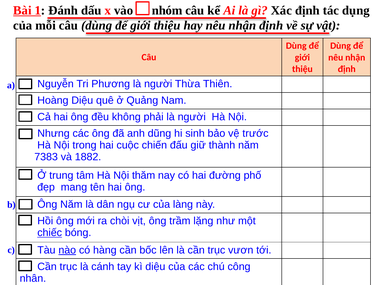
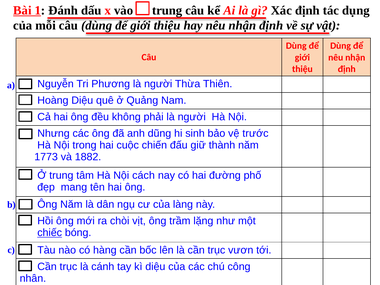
vào nhóm: nhóm -> trung
7383: 7383 -> 1773
thăm: thăm -> cách
nào underline: present -> none
